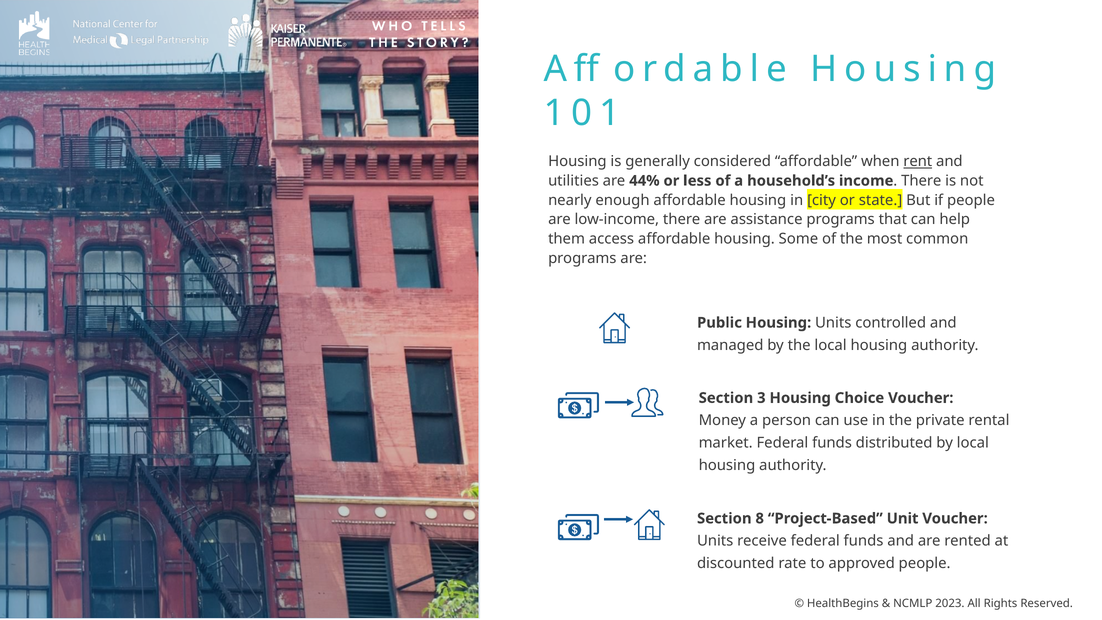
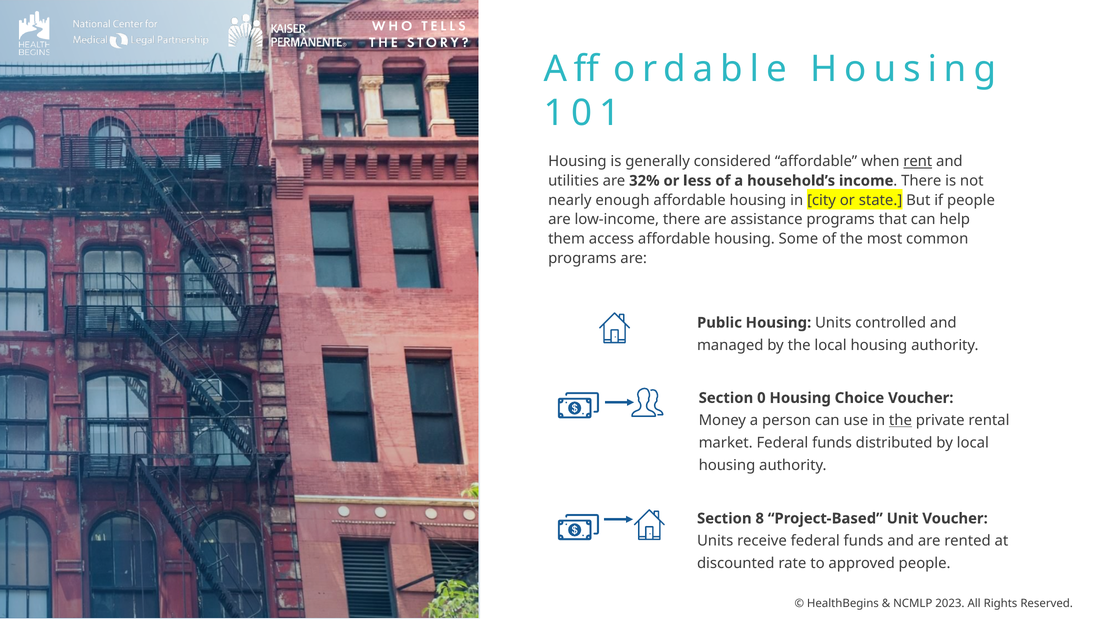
44%: 44% -> 32%
3: 3 -> 0
the at (900, 420) underline: none -> present
